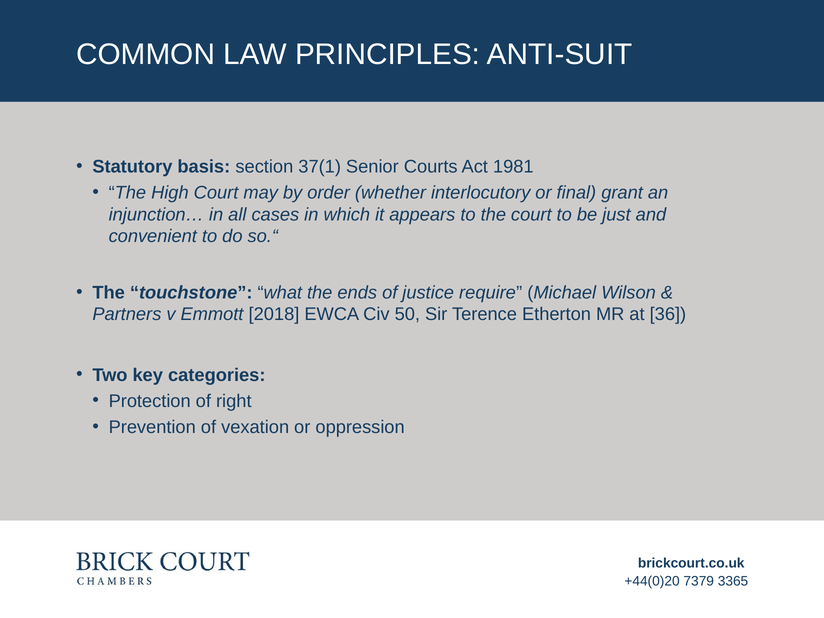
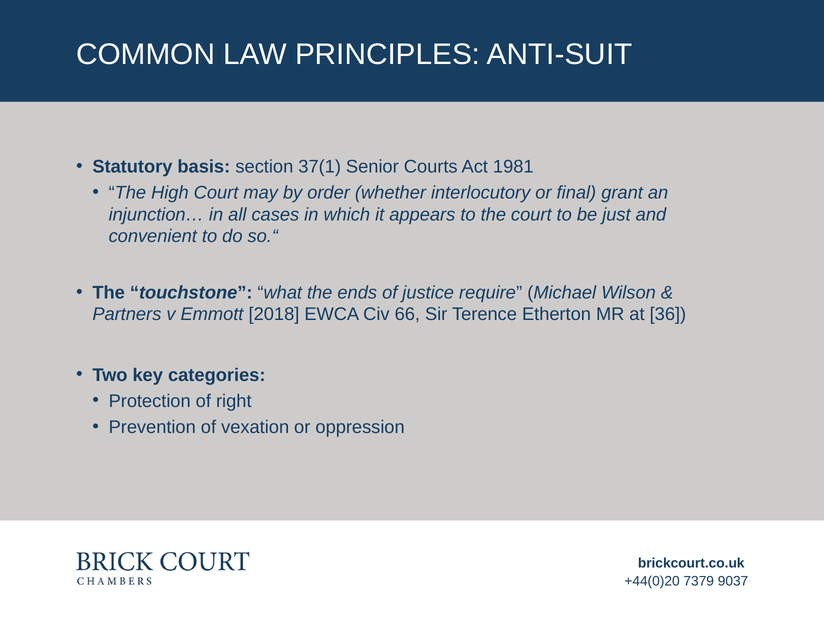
50: 50 -> 66
3365: 3365 -> 9037
